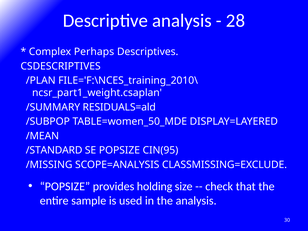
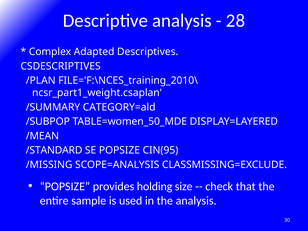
Perhaps: Perhaps -> Adapted
RESIDUALS=ald: RESIDUALS=ald -> CATEGORY=ald
